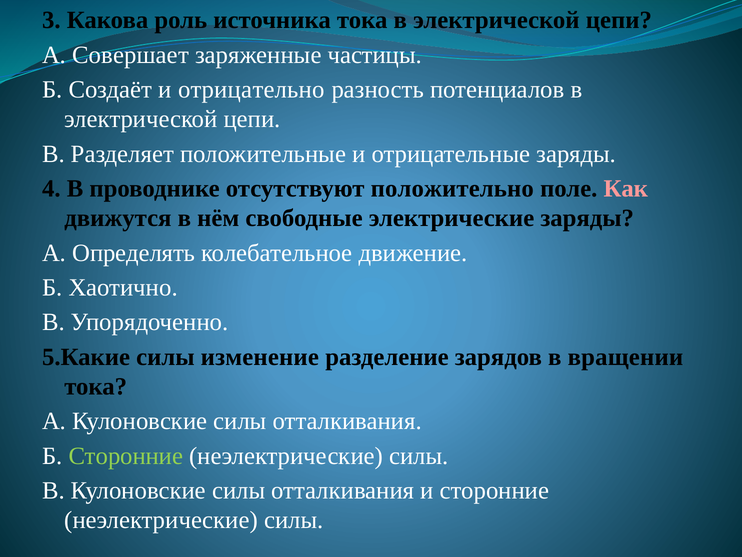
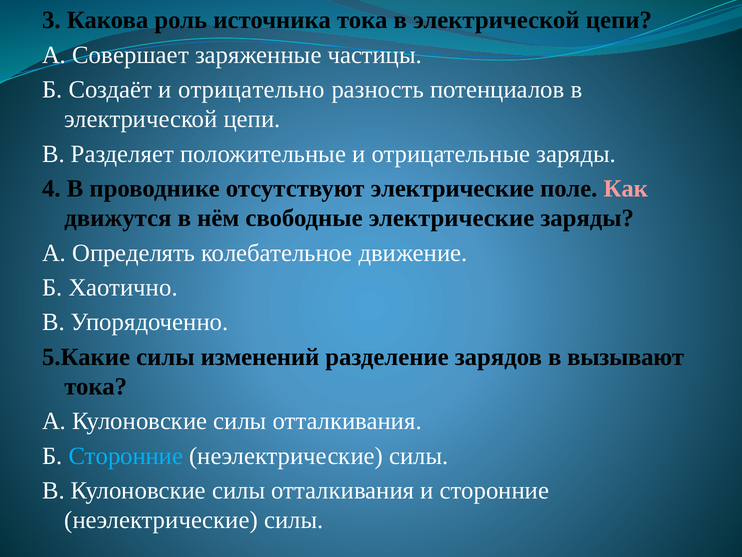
отсутствуют положительно: положительно -> электрические
изменение: изменение -> изменений
вращении: вращении -> вызывают
Сторонние at (126, 455) colour: light green -> light blue
